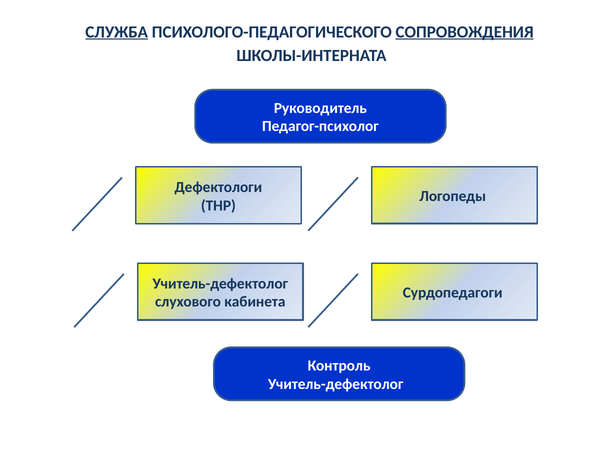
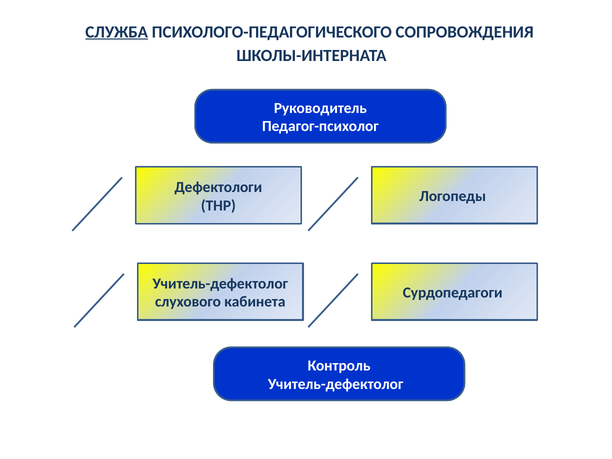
СОПРОВОЖДЕНИЯ underline: present -> none
